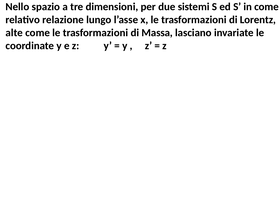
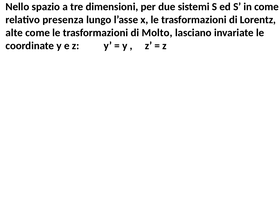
relazione: relazione -> presenza
Massa: Massa -> Molto
